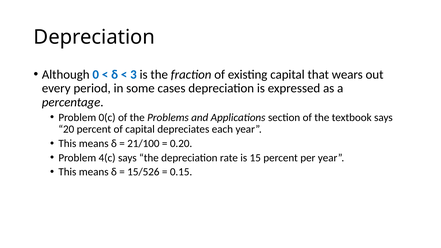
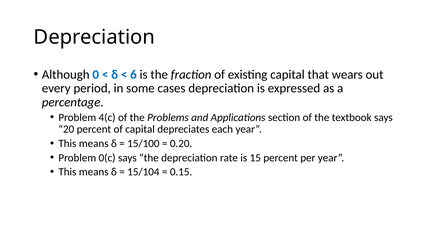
3: 3 -> 6
0(c: 0(c -> 4(c
21/100: 21/100 -> 15/100
4(c: 4(c -> 0(c
15/526: 15/526 -> 15/104
